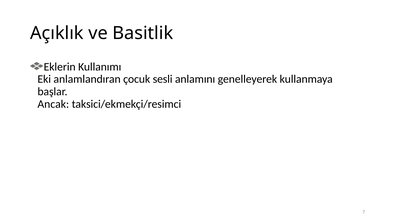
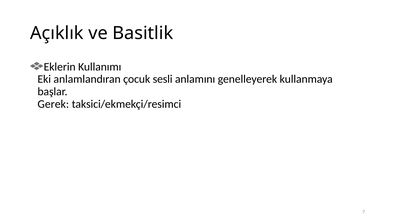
Ancak: Ancak -> Gerek
